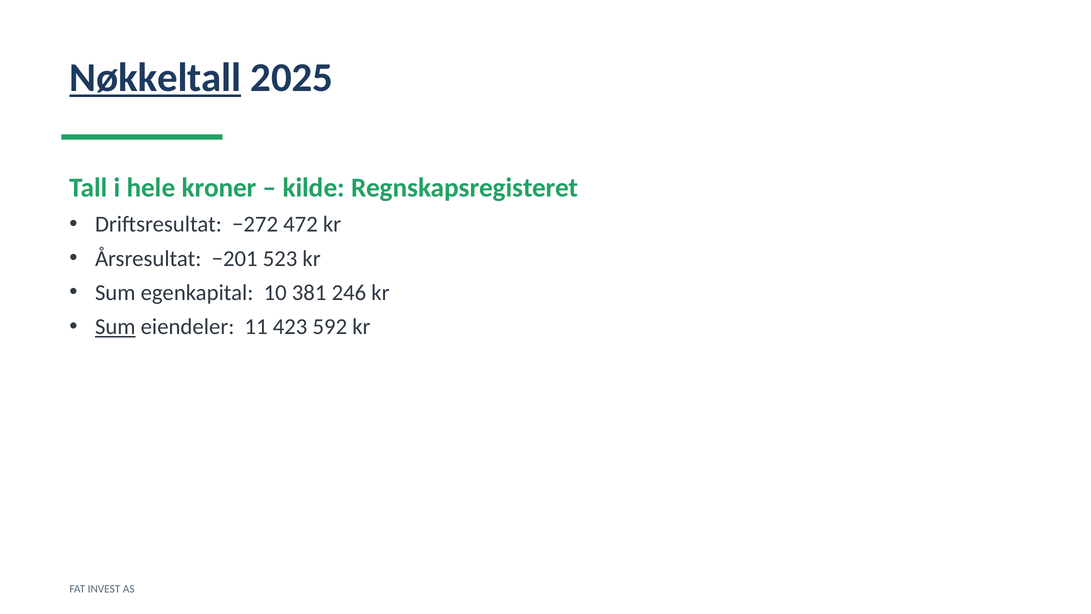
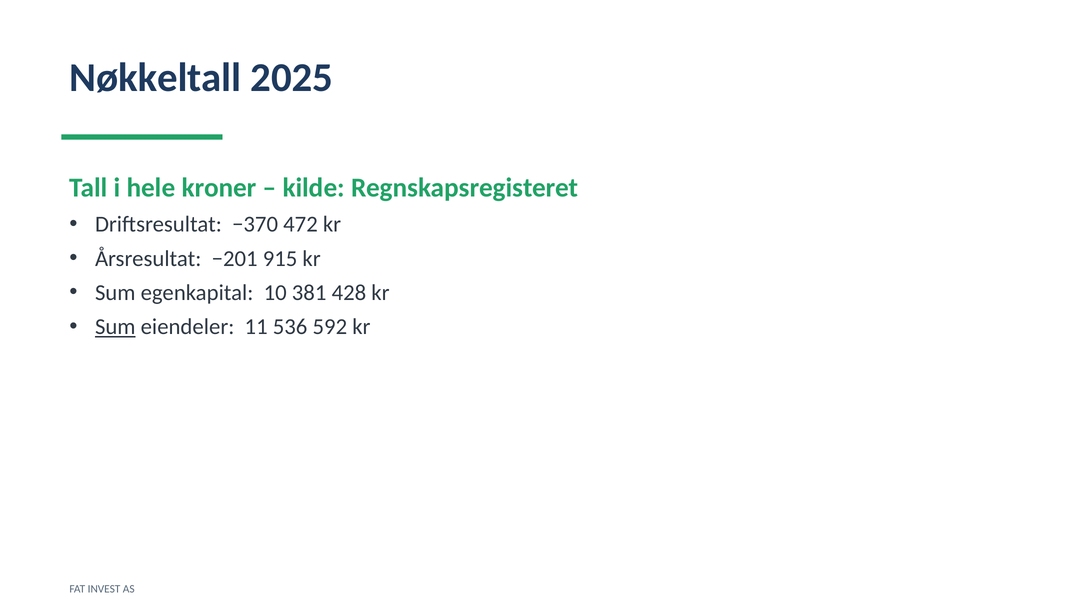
Nøkkeltall underline: present -> none
−272: −272 -> −370
523: 523 -> 915
246: 246 -> 428
423: 423 -> 536
